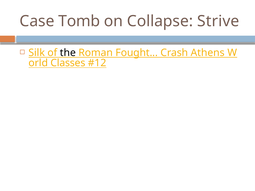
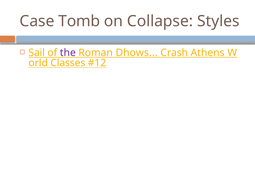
Strive: Strive -> Styles
Silk: Silk -> Sail
the colour: black -> purple
Fought: Fought -> Dhows
